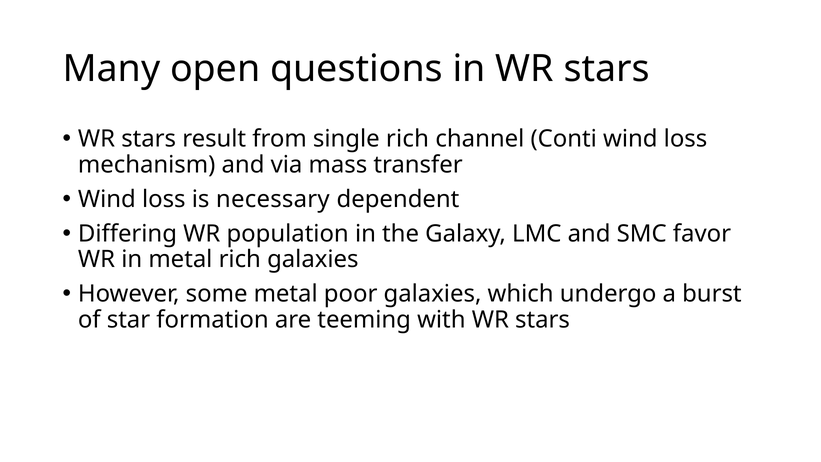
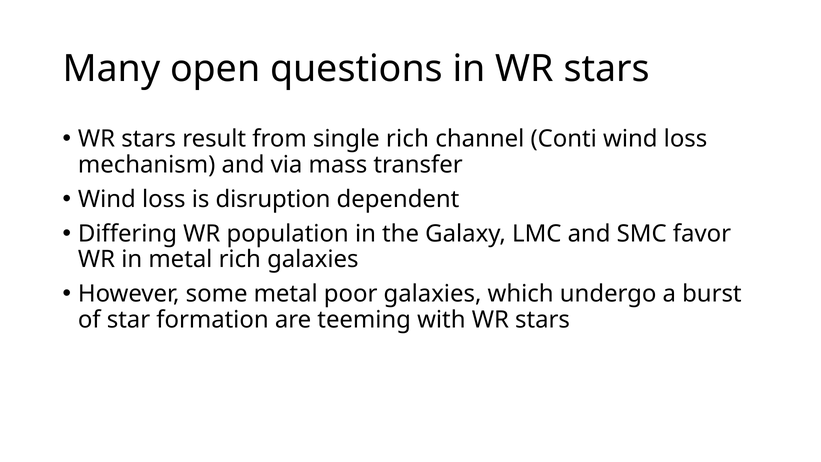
necessary: necessary -> disruption
